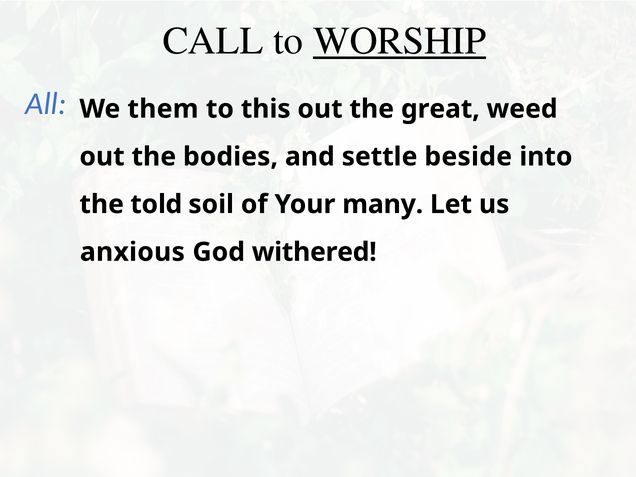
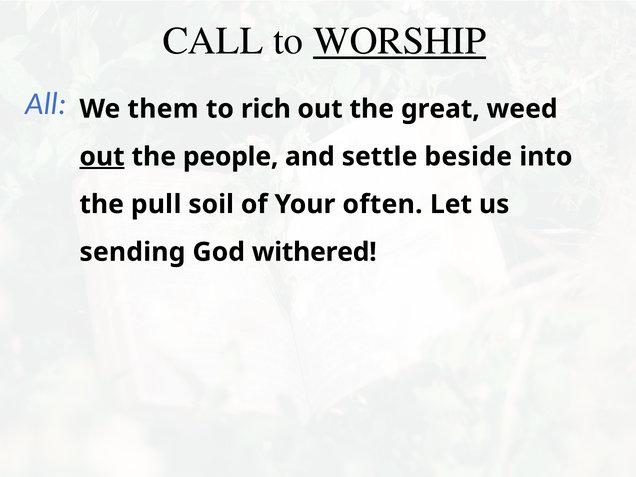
this: this -> rich
out at (102, 157) underline: none -> present
bodies: bodies -> people
told: told -> pull
many: many -> often
anxious: anxious -> sending
